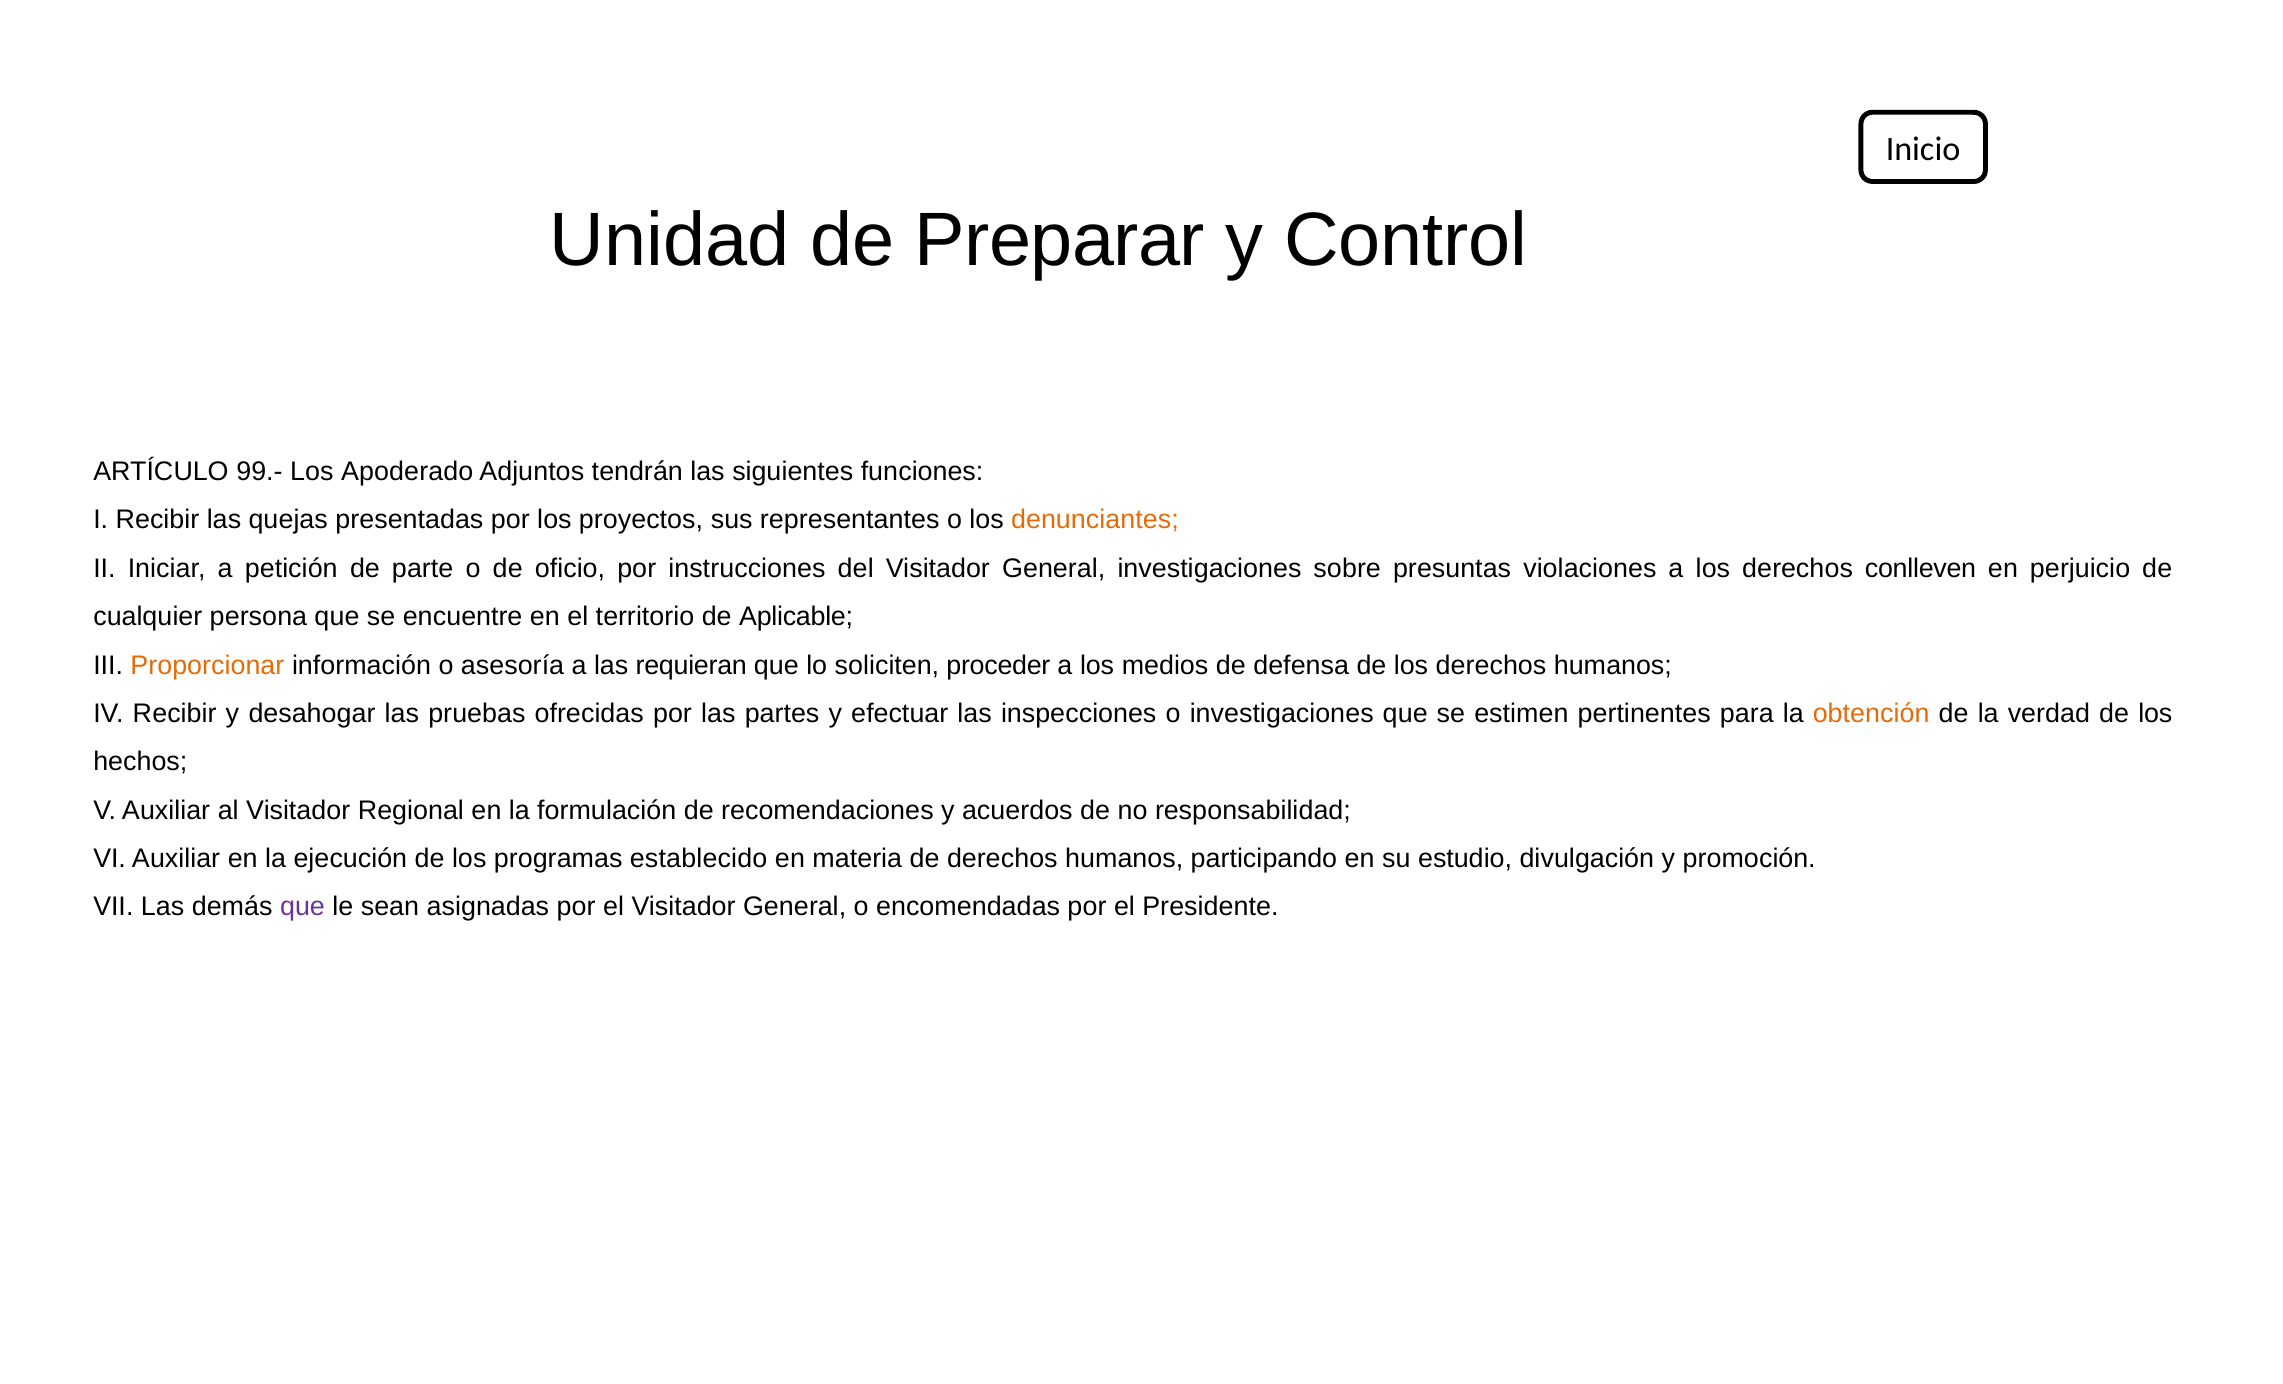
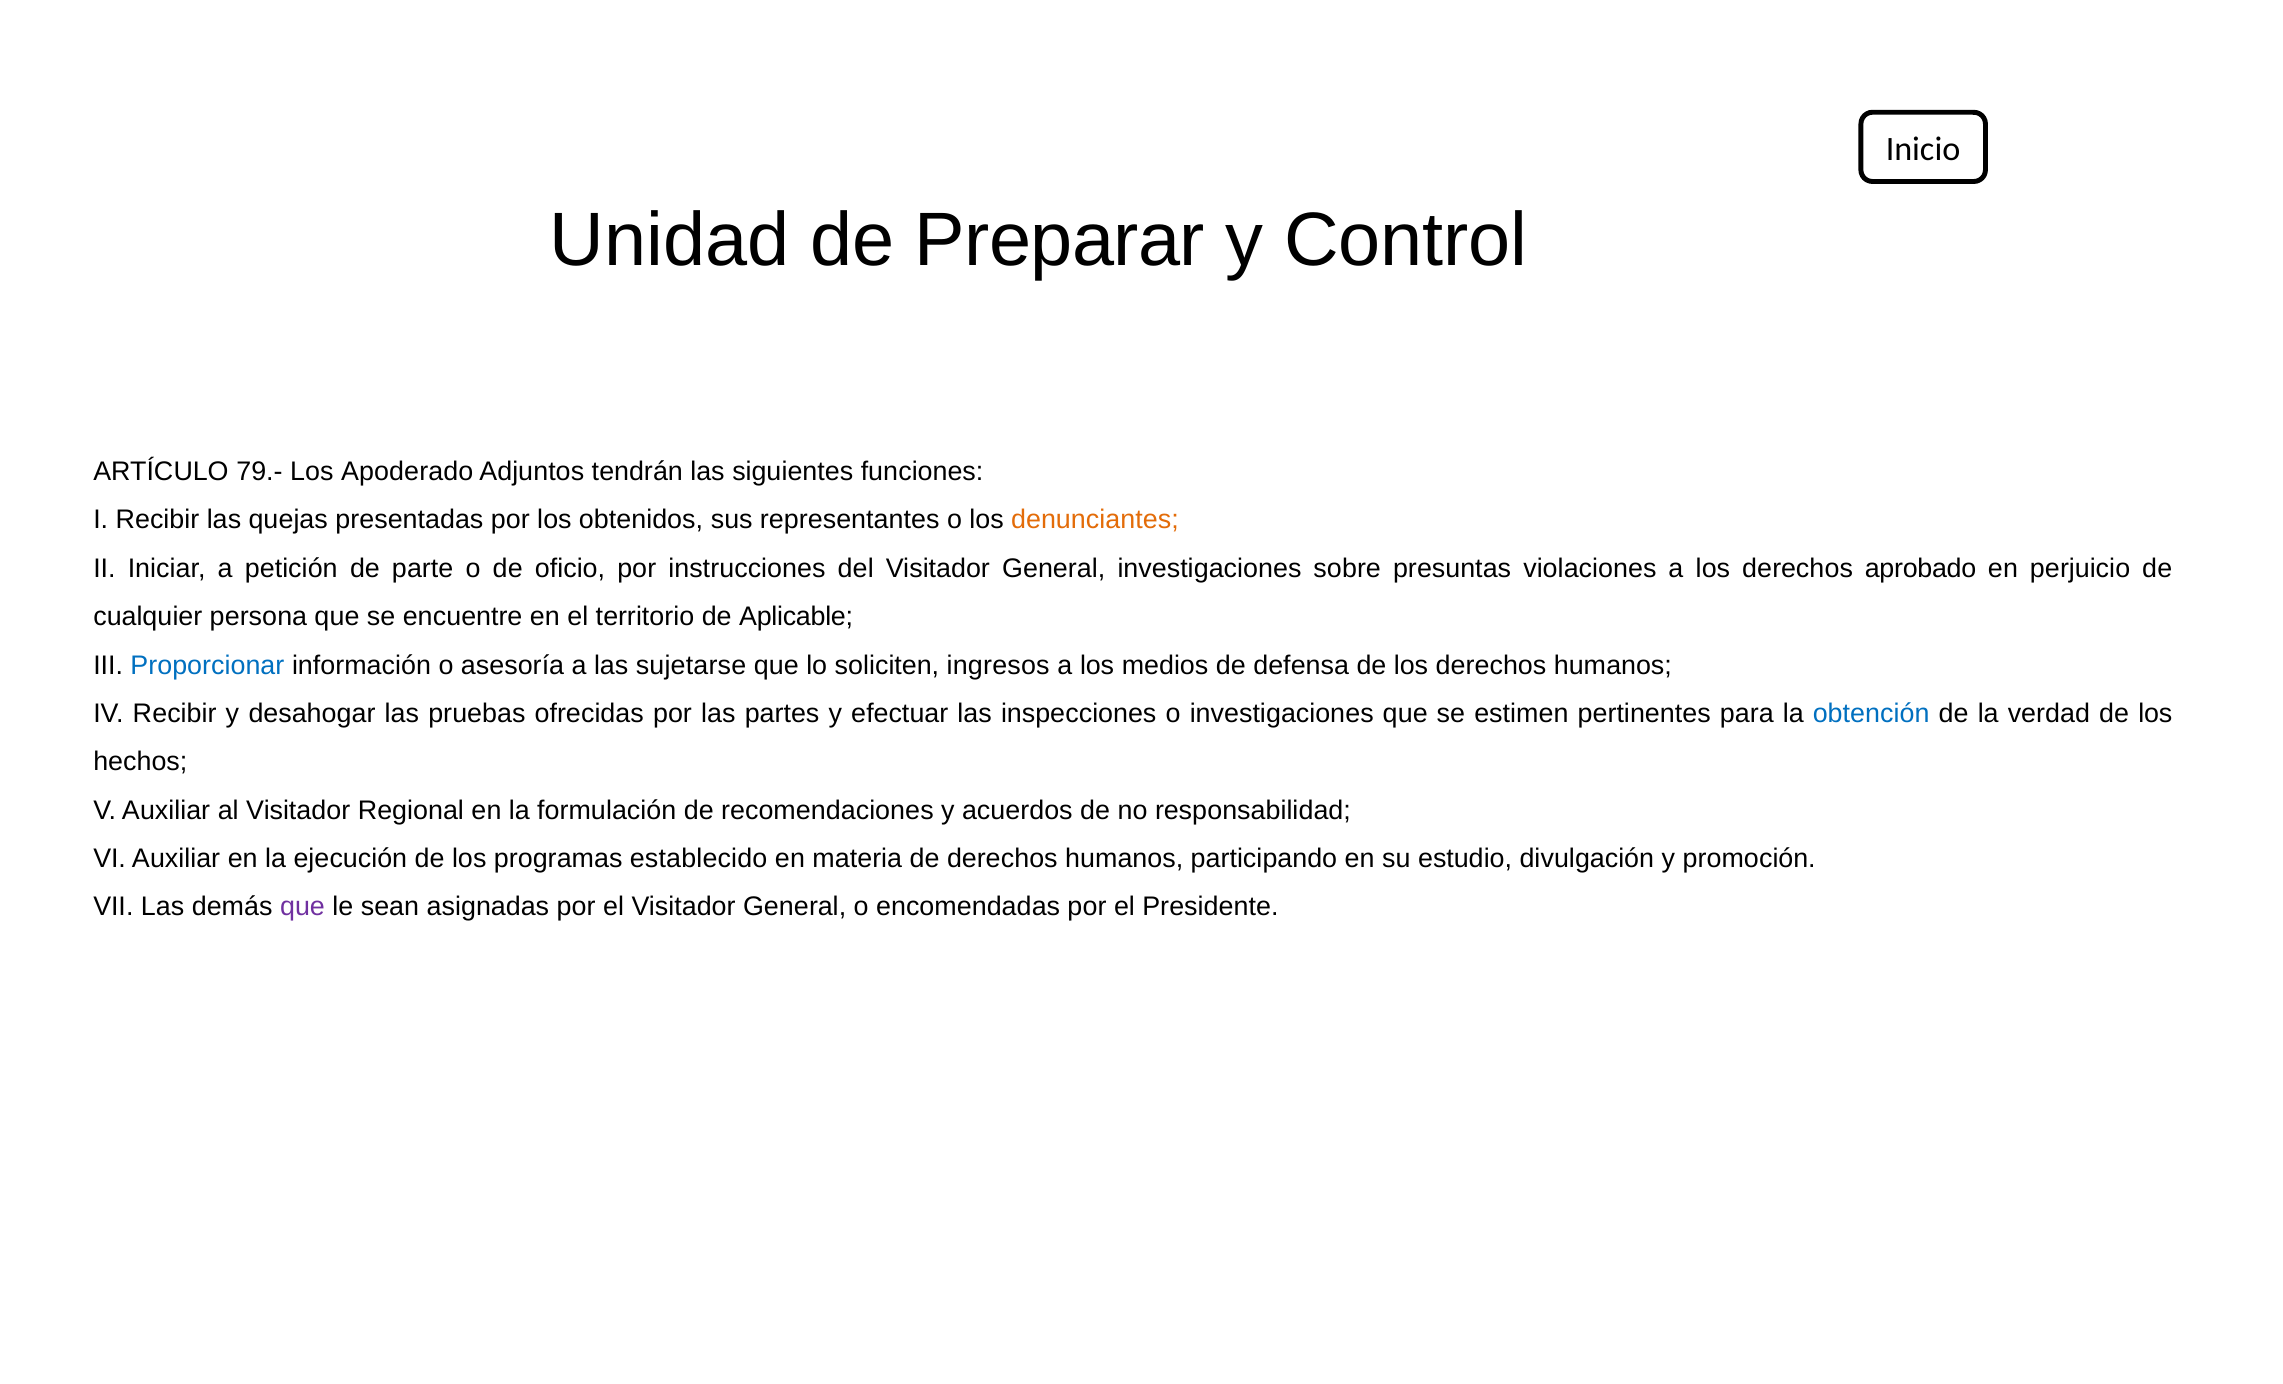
99.-: 99.- -> 79.-
proyectos: proyectos -> obtenidos
conlleven: conlleven -> aprobado
Proporcionar colour: orange -> blue
requieran: requieran -> sujetarse
proceder: proceder -> ingresos
obtención colour: orange -> blue
